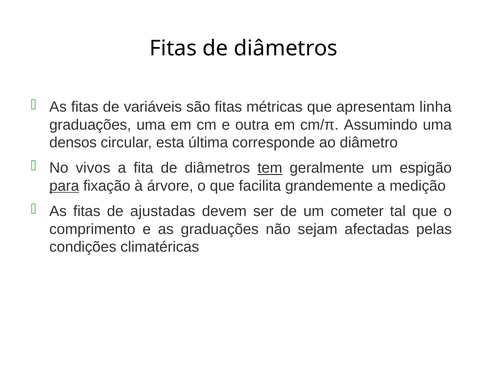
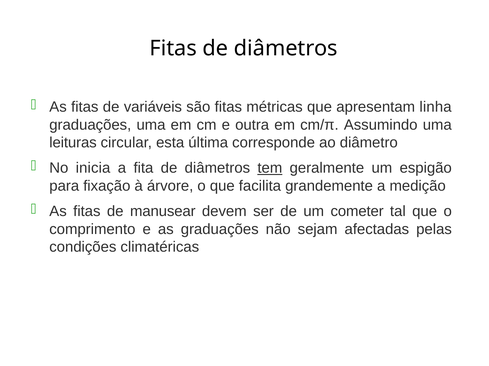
densos: densos -> leituras
vivos: vivos -> inicia
para underline: present -> none
ajustadas: ajustadas -> manusear
